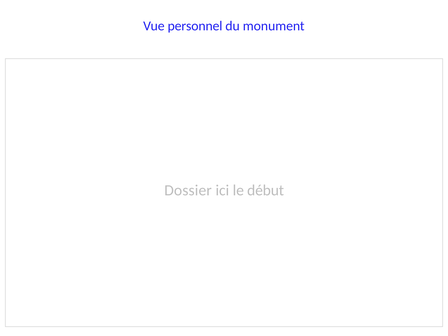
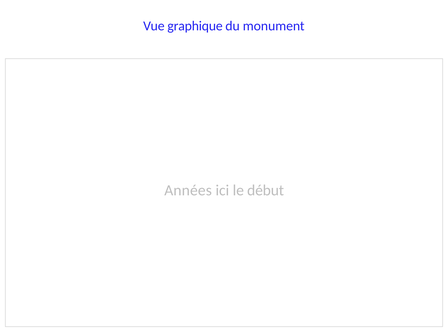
personnel: personnel -> graphique
Dossier: Dossier -> Années
